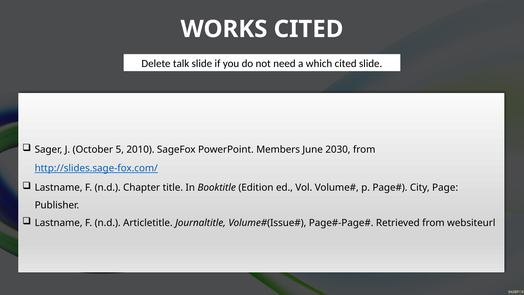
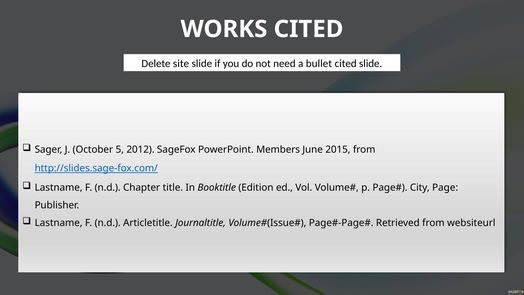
talk: talk -> site
which: which -> bullet
2010: 2010 -> 2012
2030: 2030 -> 2015
